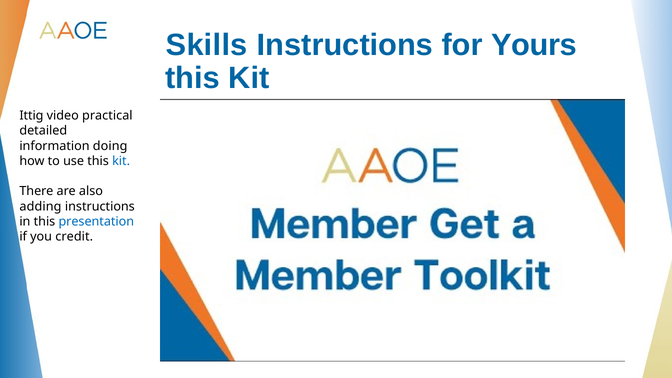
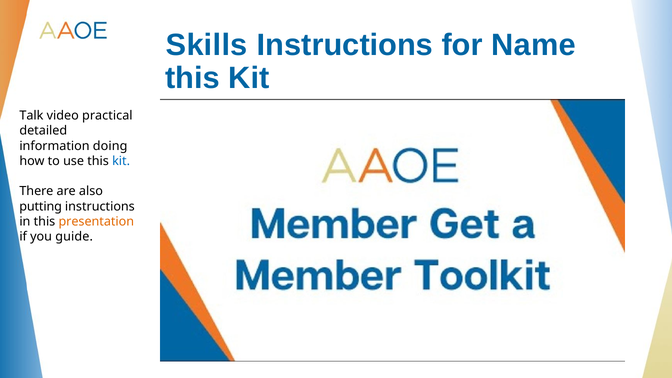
Yours: Yours -> Name
Ittig: Ittig -> Talk
adding: adding -> putting
presentation colour: blue -> orange
credit: credit -> guide
